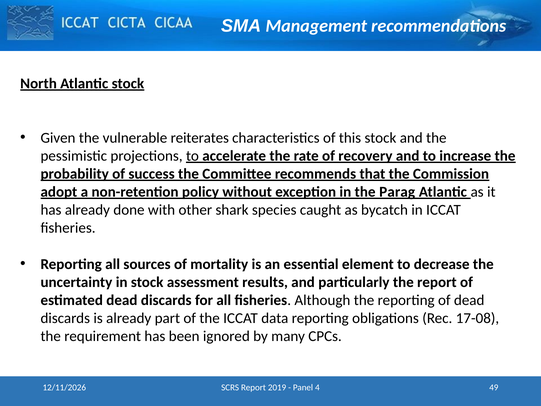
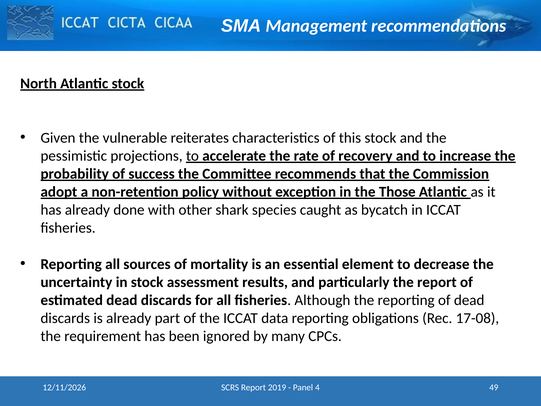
Parag: Parag -> Those
